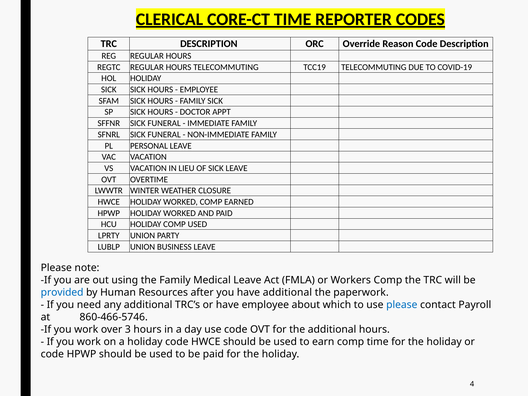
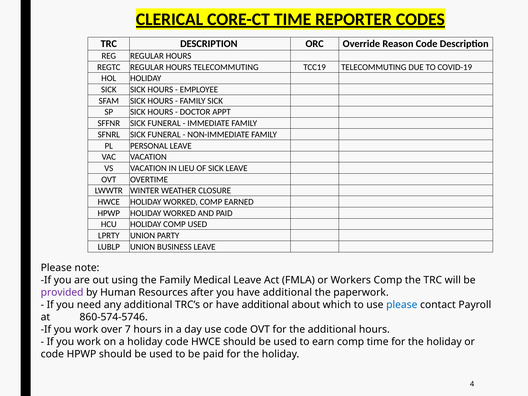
provided colour: blue -> purple
or have employee: employee -> additional
860-466-5746: 860-466-5746 -> 860-574-5746
3: 3 -> 7
